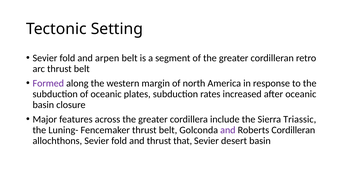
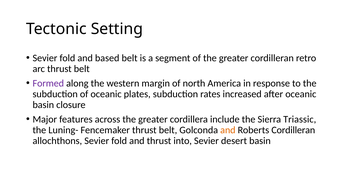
arpen: arpen -> based
and at (228, 130) colour: purple -> orange
that: that -> into
